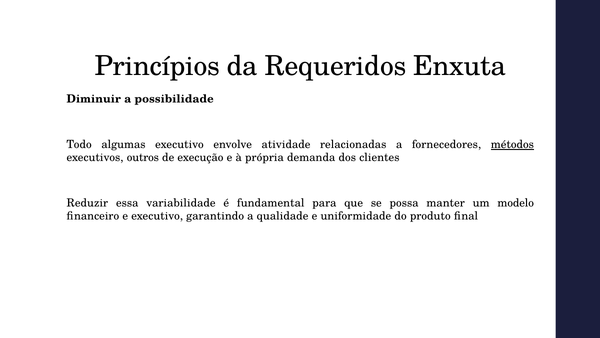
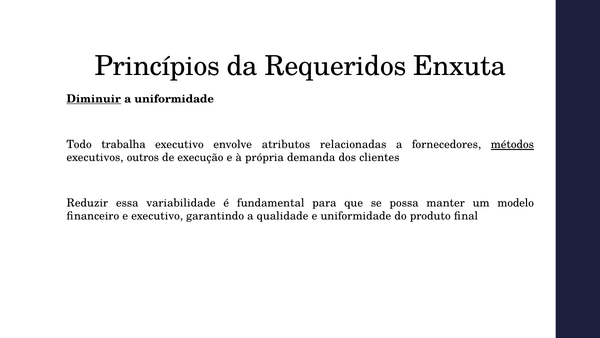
Diminuir underline: none -> present
a possibilidade: possibilidade -> uniformidade
algumas: algumas -> trabalha
atividade: atividade -> atributos
